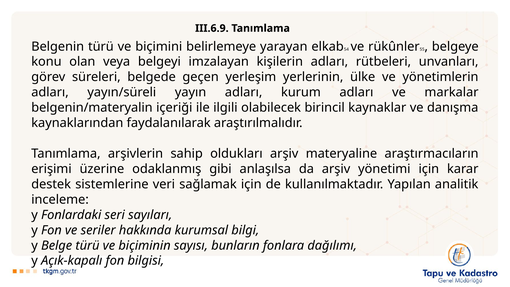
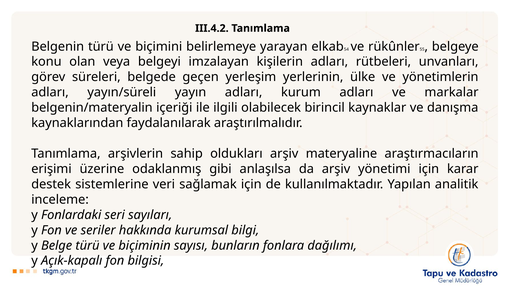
III.6.9: III.6.9 -> III.4.2
